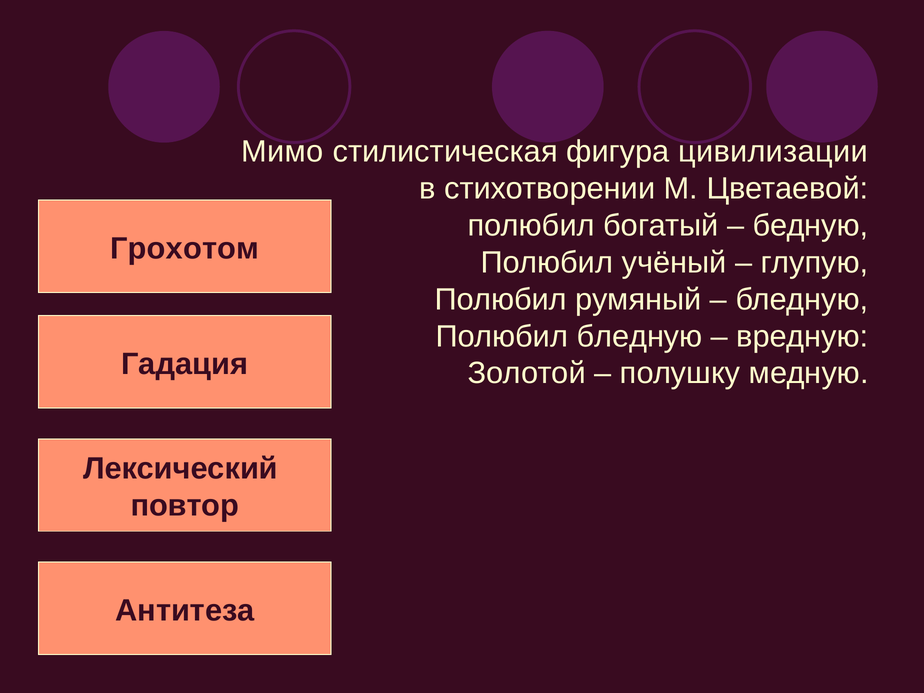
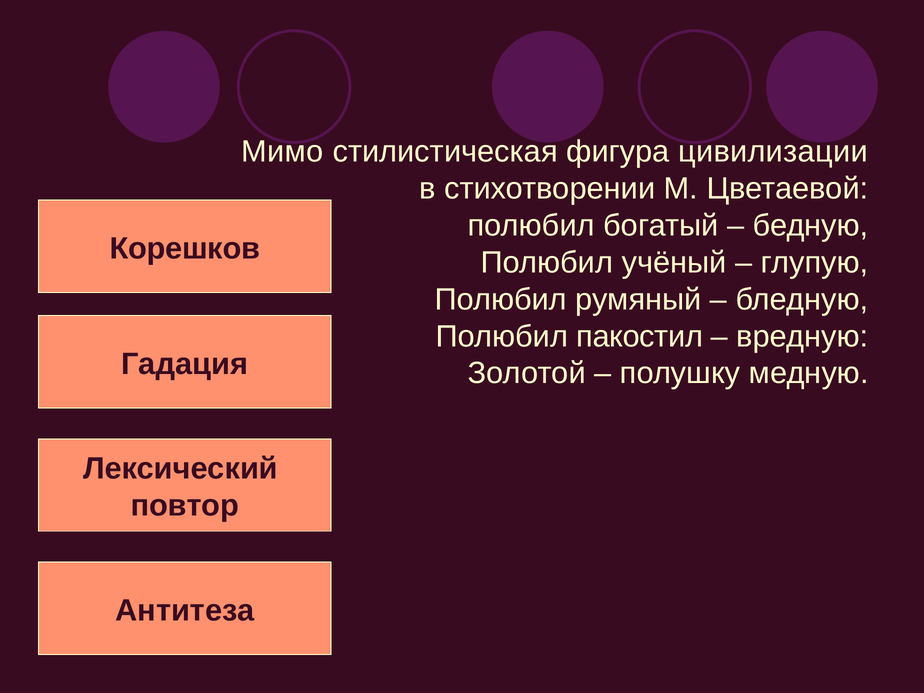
Грохотом: Грохотом -> Корешков
Полюбил бледную: бледную -> пакостил
